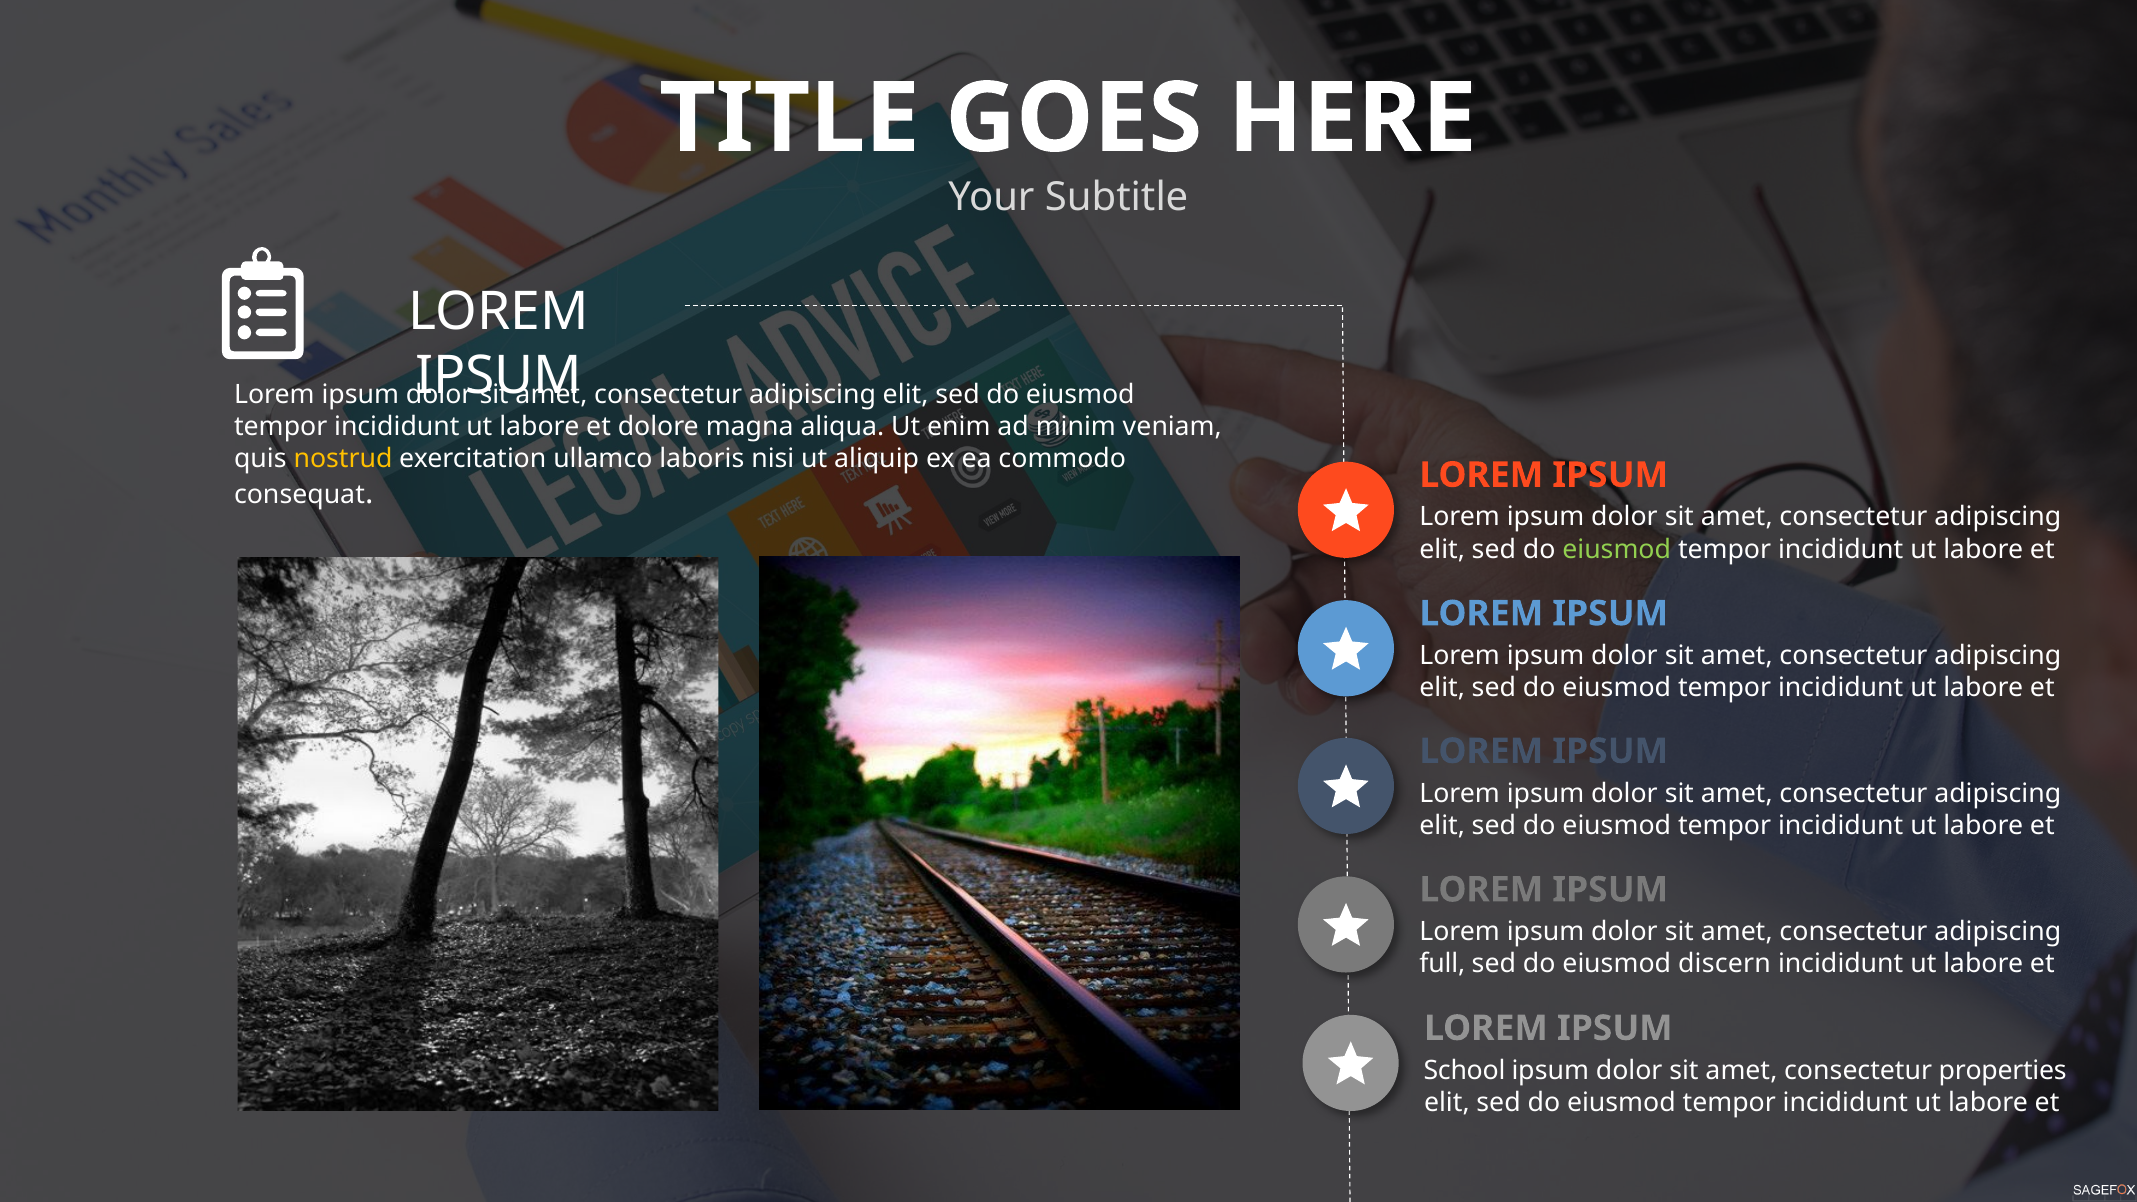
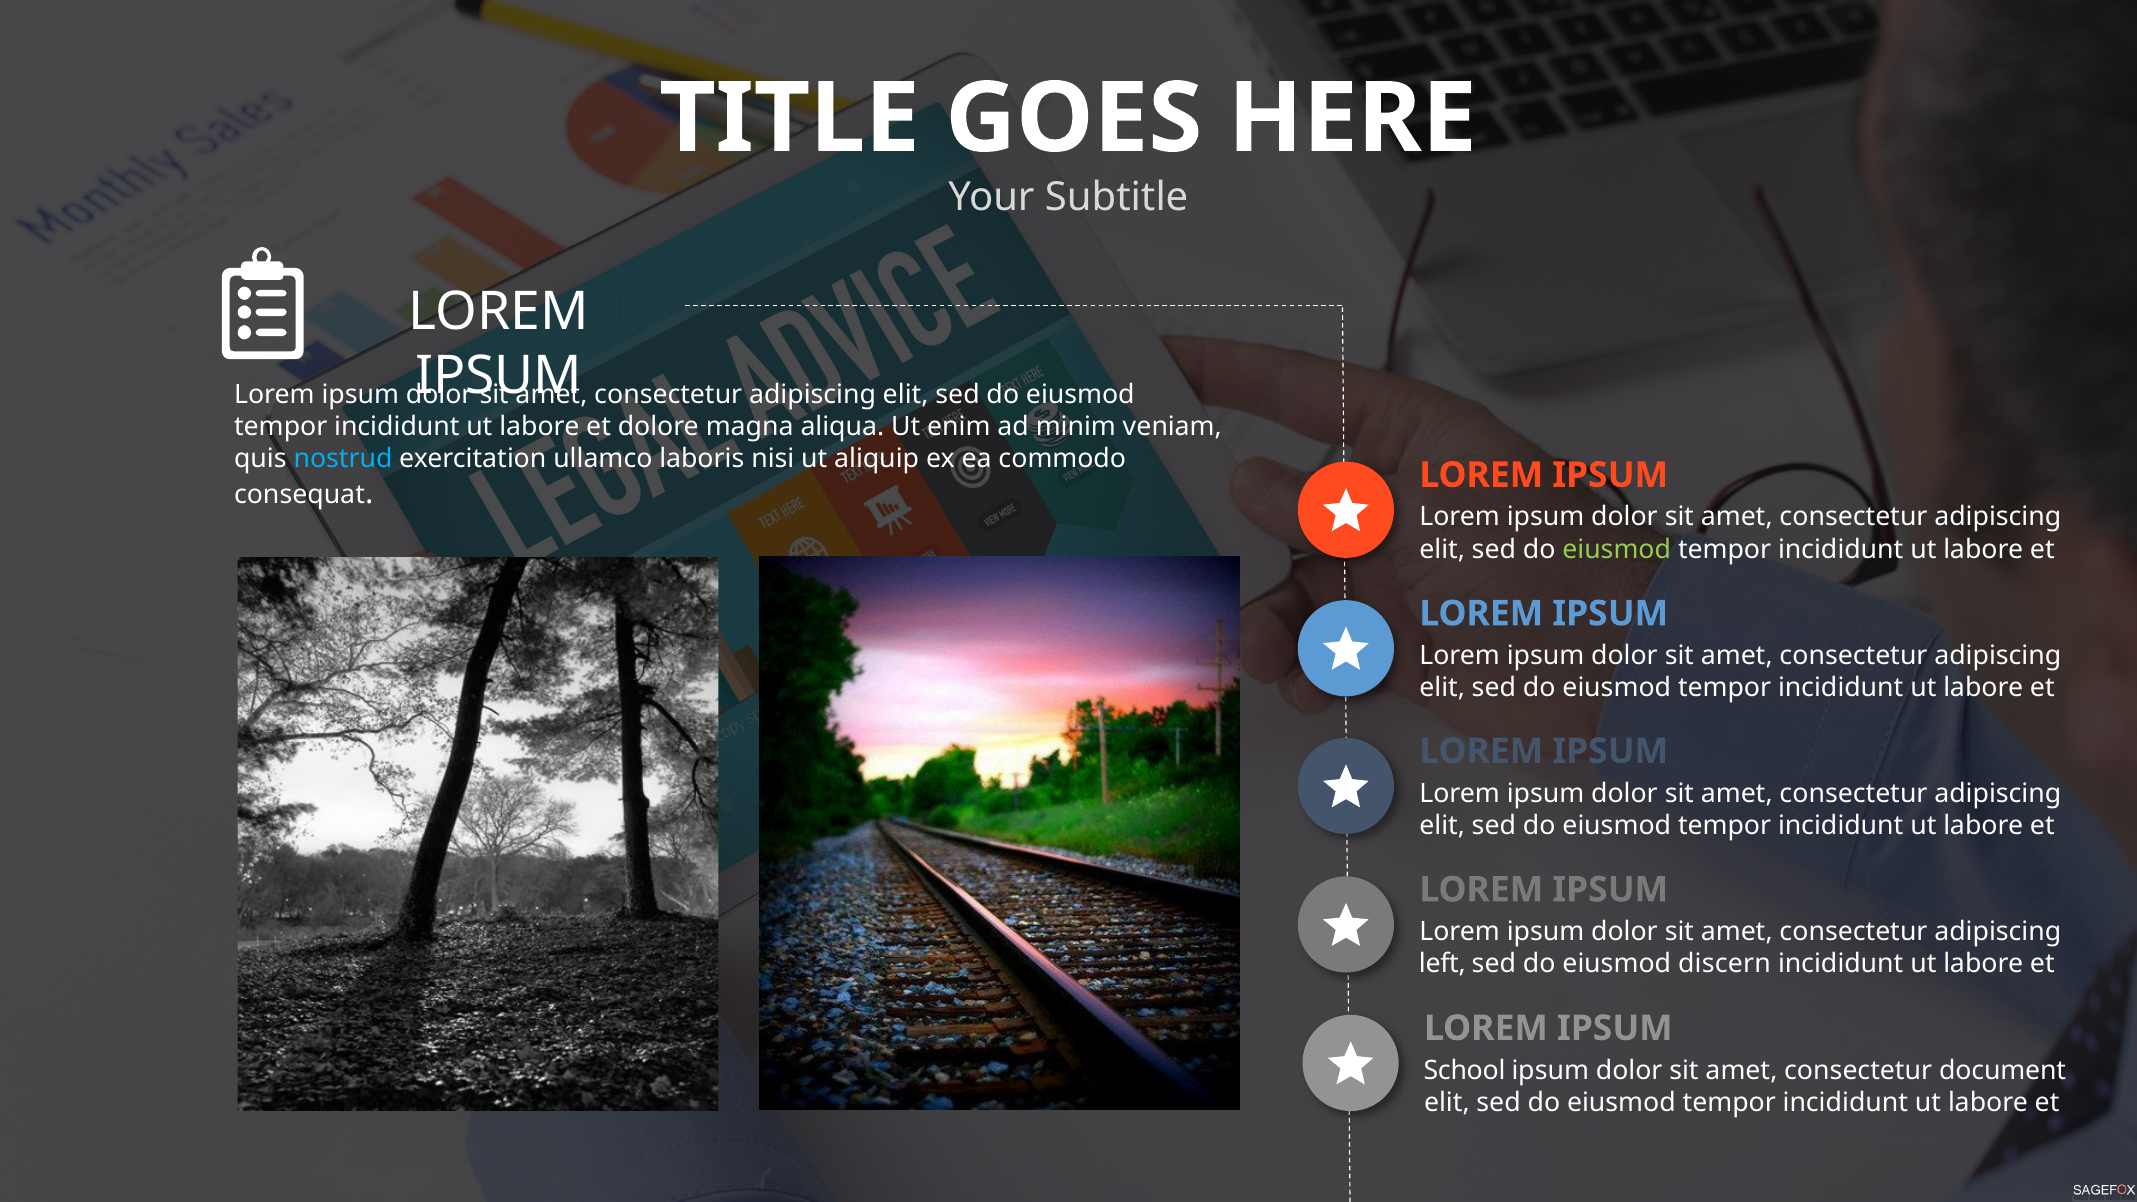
nostrud colour: yellow -> light blue
full: full -> left
properties: properties -> document
